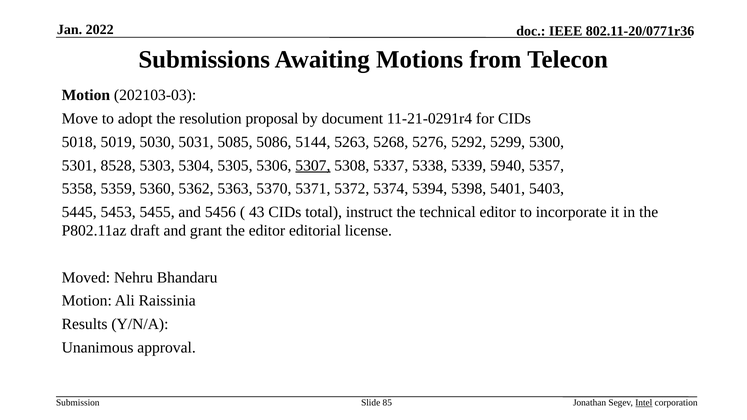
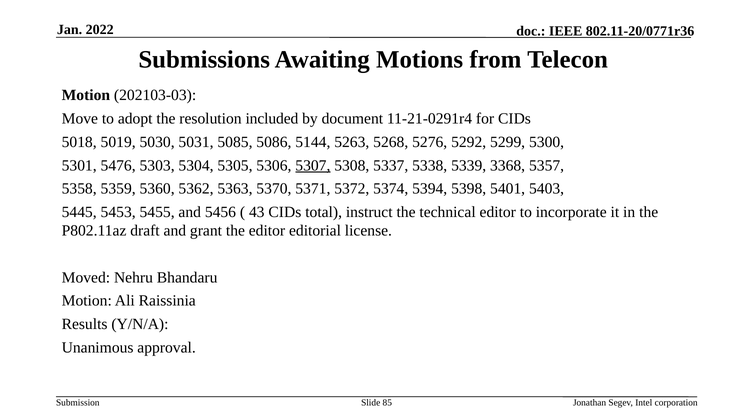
proposal: proposal -> included
8528: 8528 -> 5476
5940: 5940 -> 3368
Intel underline: present -> none
